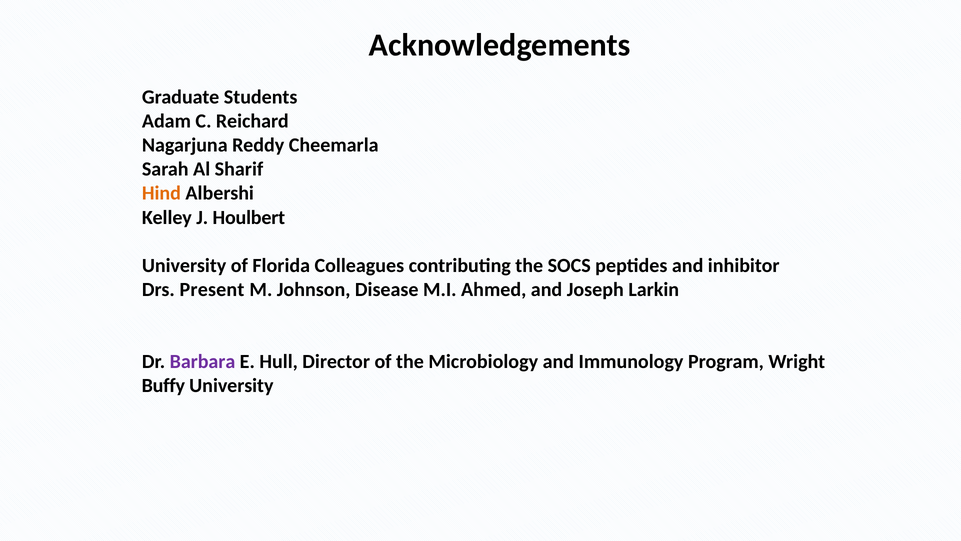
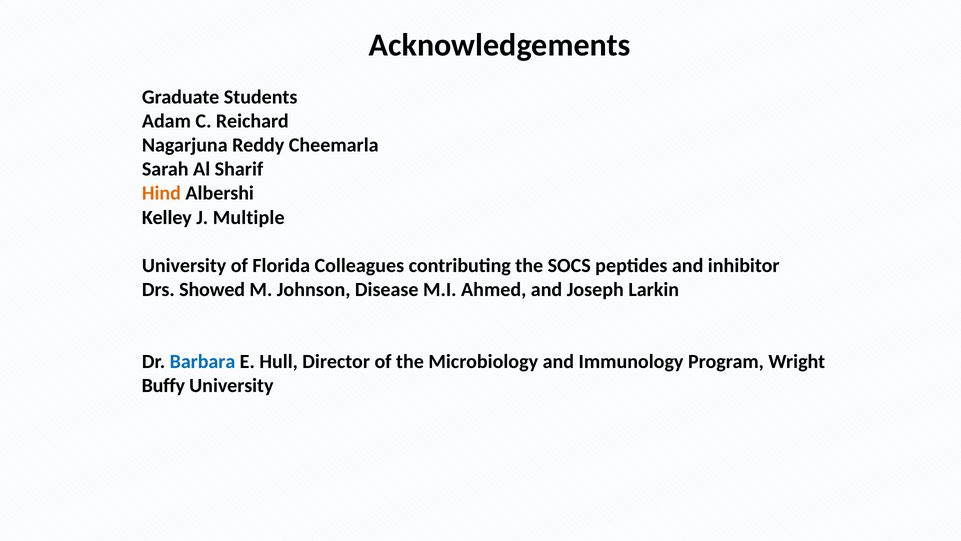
Houlbert: Houlbert -> Multiple
Present: Present -> Showed
Barbara colour: purple -> blue
